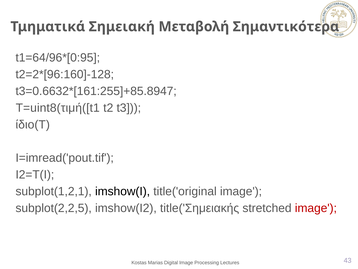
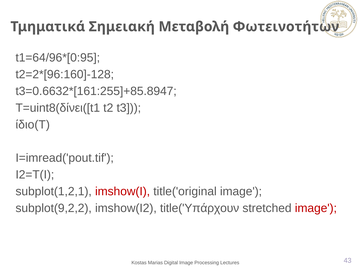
Σημαντικότερα: Σημαντικότερα -> Φωτεινοτήτων
T=uint8(τιμή([t1: T=uint8(τιμή([t1 -> T=uint8(δίνει([t1
imshow(I colour: black -> red
subplot(2,2,5: subplot(2,2,5 -> subplot(9,2,2
title('Σημειακής: title('Σημειακής -> title('Υπάρχουν
